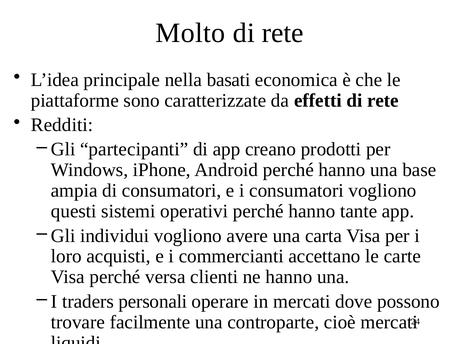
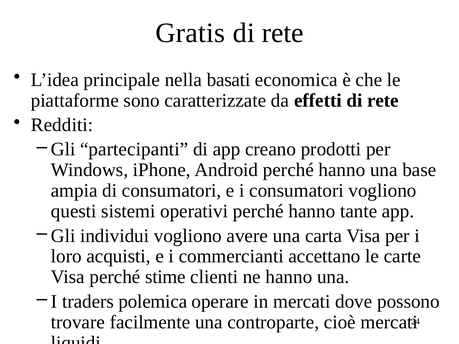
Molto: Molto -> Gratis
versa: versa -> stime
personali: personali -> polemica
